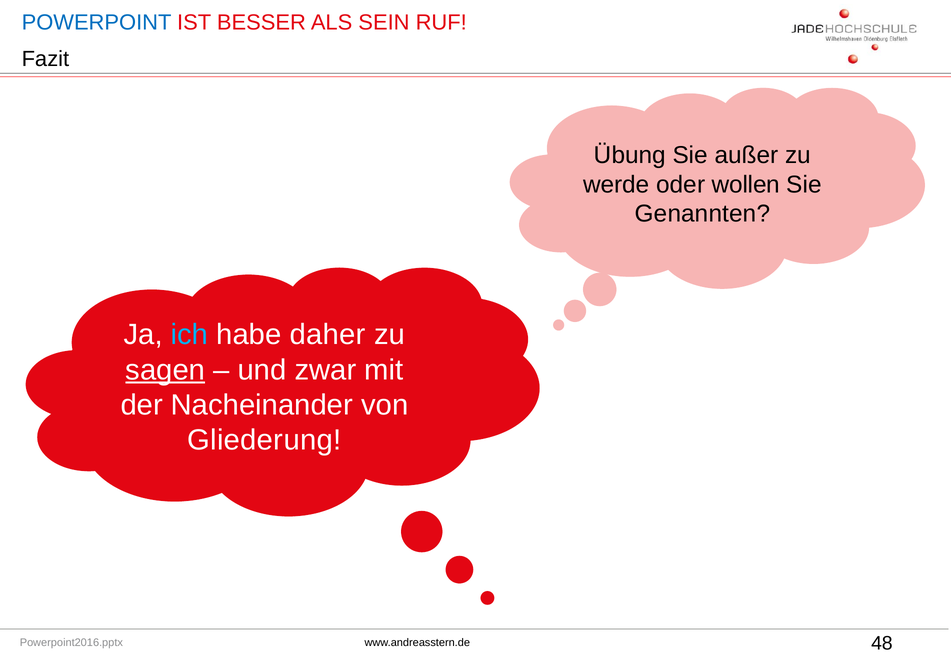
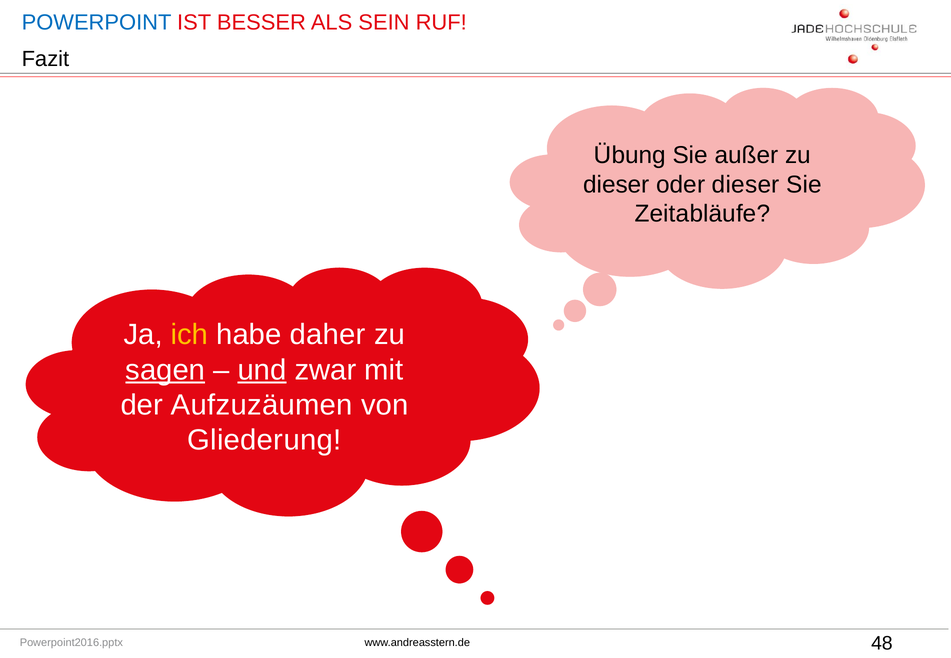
werde at (616, 185): werde -> dieser
oder wollen: wollen -> dieser
Genannten: Genannten -> Zeitabläufe
ich colour: light blue -> yellow
und underline: none -> present
Nacheinander: Nacheinander -> Aufzuzäumen
